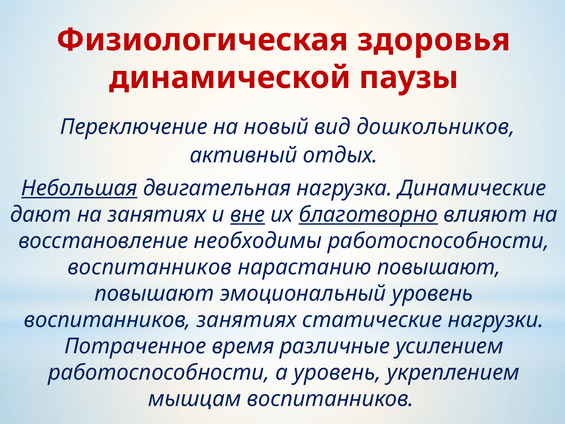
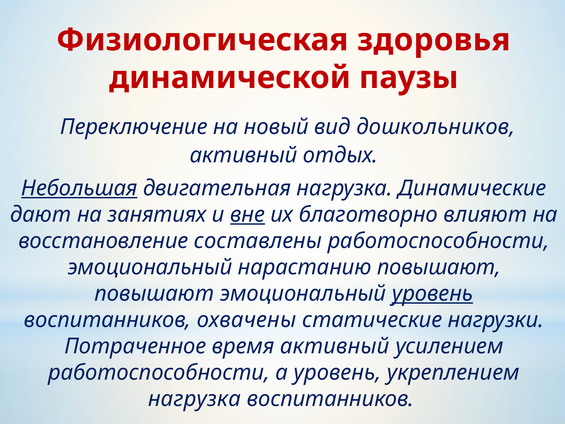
благотворно underline: present -> none
необходимы: необходимы -> составлены
воспитанников at (150, 267): воспитанников -> эмоциональный
уровень at (432, 293) underline: none -> present
воспитанников занятиях: занятиях -> охвачены
время различные: различные -> активный
мышцам at (195, 399): мышцам -> нагрузка
